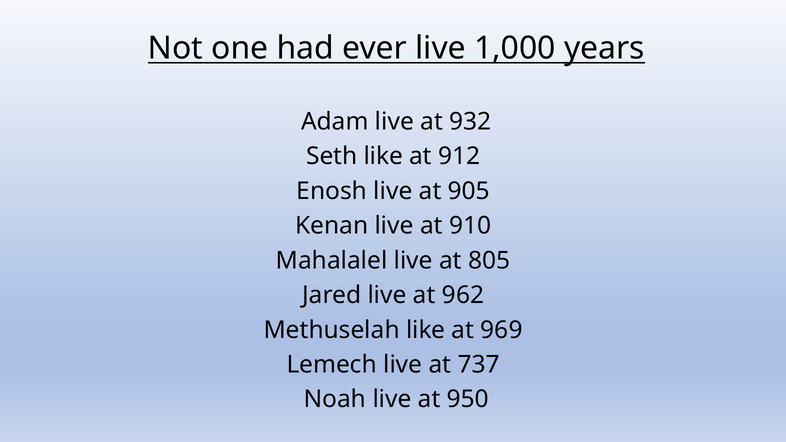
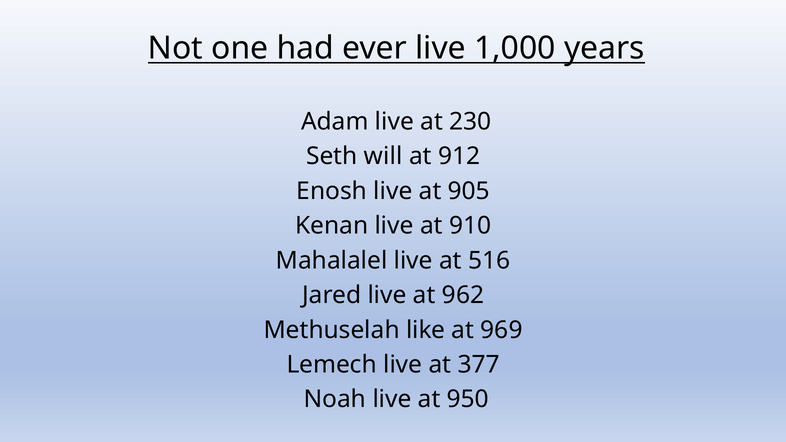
932: 932 -> 230
Seth like: like -> will
805: 805 -> 516
737: 737 -> 377
